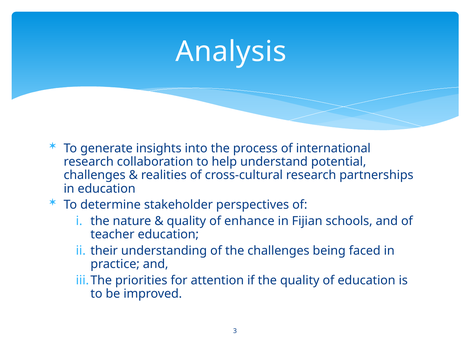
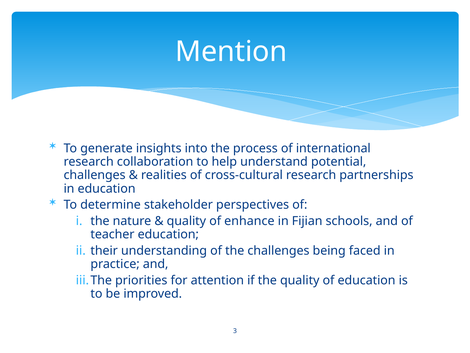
Analysis: Analysis -> Mention
